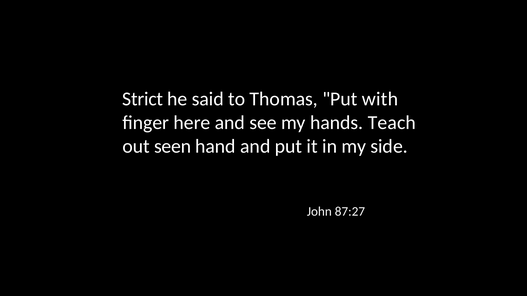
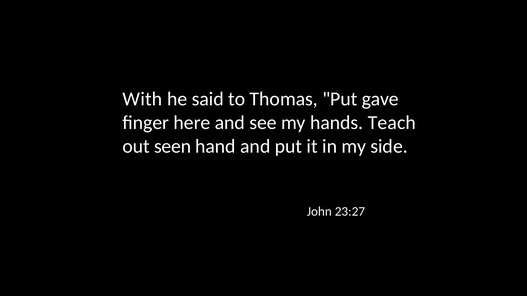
Strict: Strict -> With
with: with -> gave
87:27: 87:27 -> 23:27
